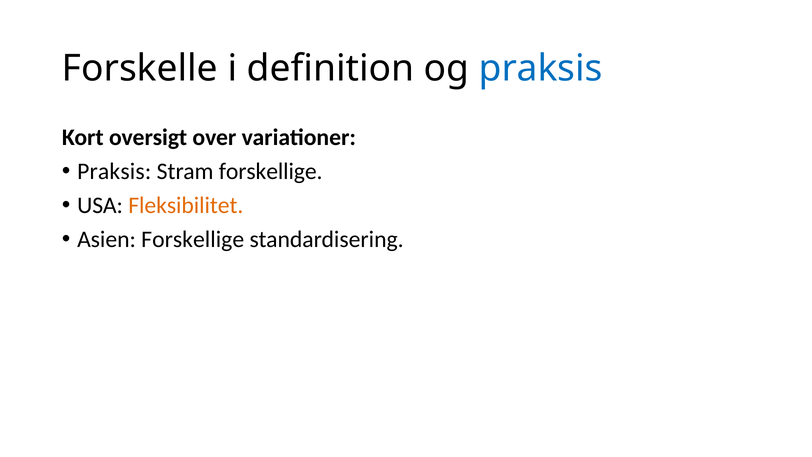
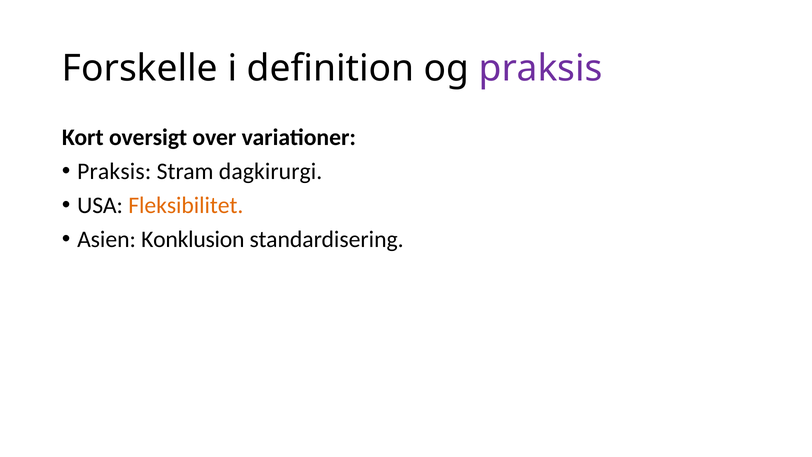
praksis at (541, 68) colour: blue -> purple
Stram forskellige: forskellige -> dagkirurgi
Asien Forskellige: Forskellige -> Konklusion
